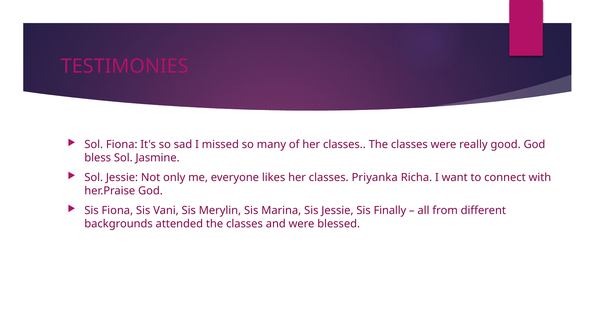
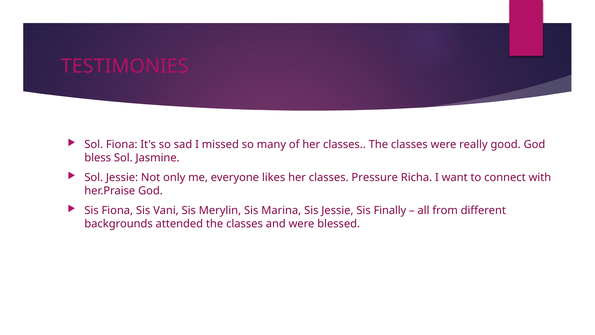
Priyanka: Priyanka -> Pressure
